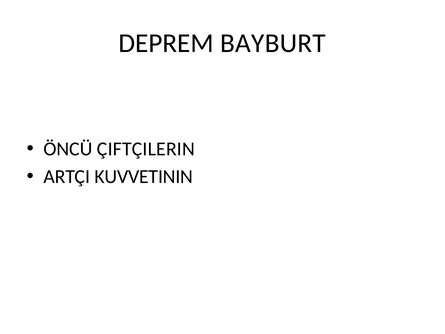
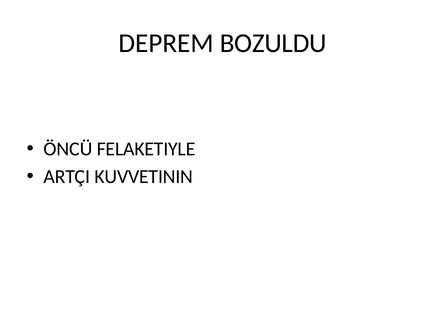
BAYBURT: BAYBURT -> BOZULDU
ÇIFTÇILERIN: ÇIFTÇILERIN -> FELAKETIYLE
